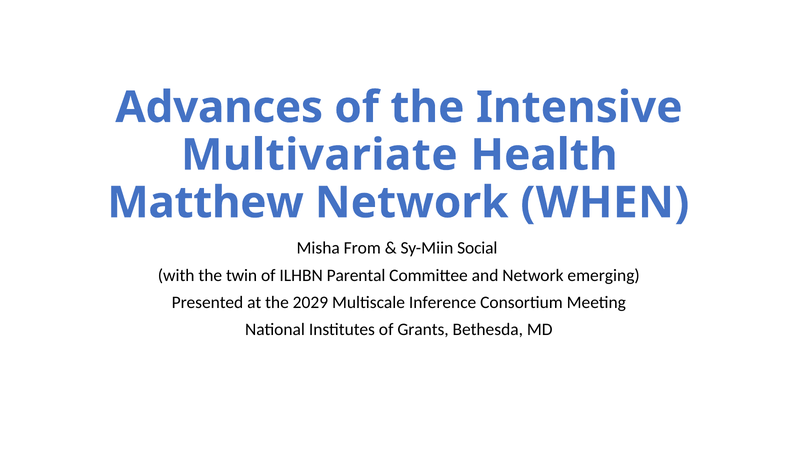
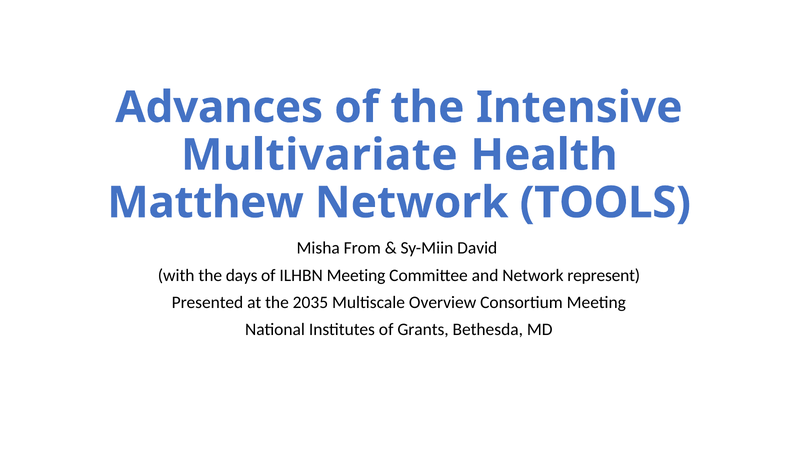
WHEN: WHEN -> TOOLS
Social: Social -> David
twin: twin -> days
ILHBN Parental: Parental -> Meeting
emerging: emerging -> represent
2029: 2029 -> 2035
Inference: Inference -> Overview
